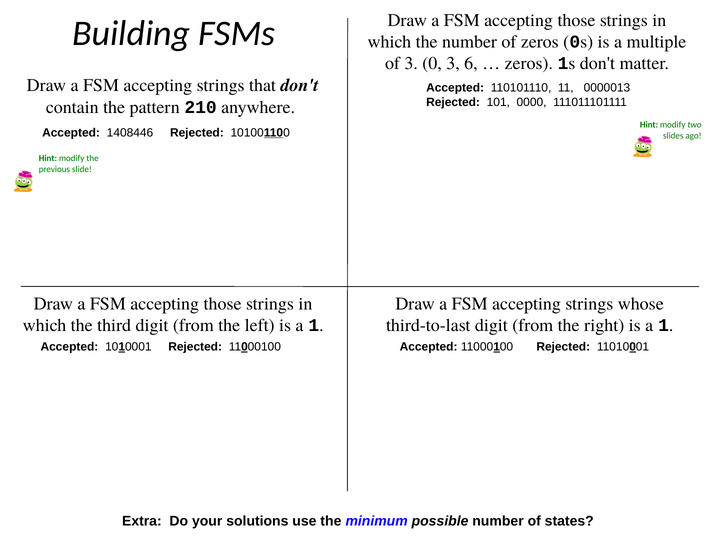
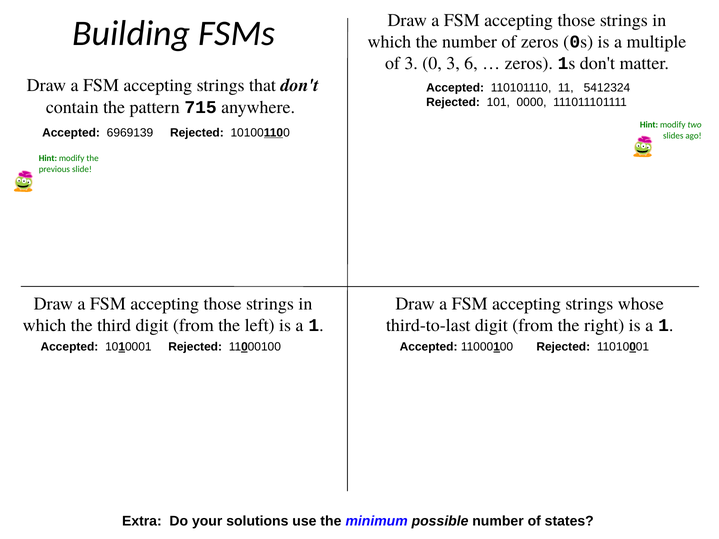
0000013: 0000013 -> 5412324
210: 210 -> 715
1408446: 1408446 -> 6969139
